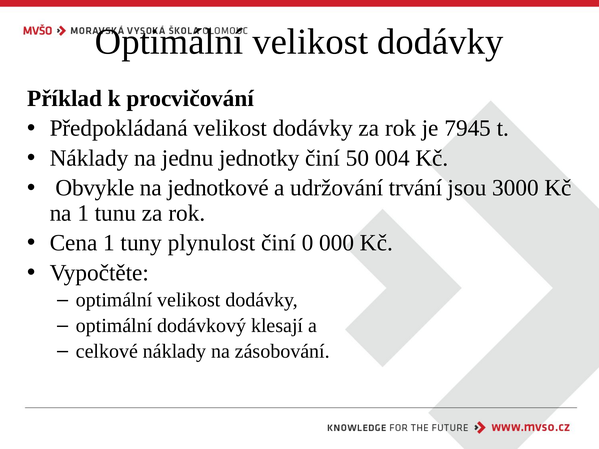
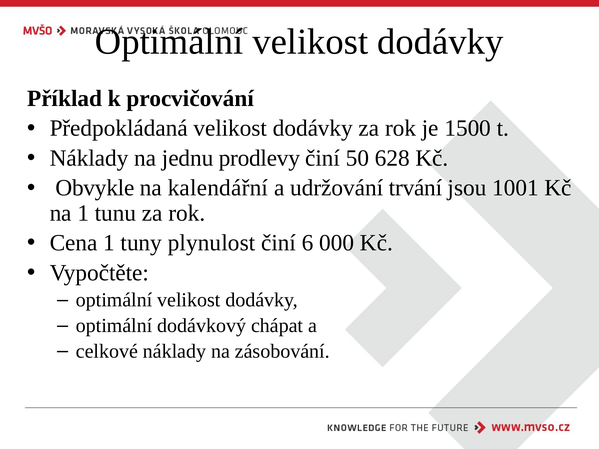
7945: 7945 -> 1500
jednotky: jednotky -> prodlevy
004: 004 -> 628
jednotkové: jednotkové -> kalendářní
3000: 3000 -> 1001
0: 0 -> 6
klesají: klesají -> chápat
